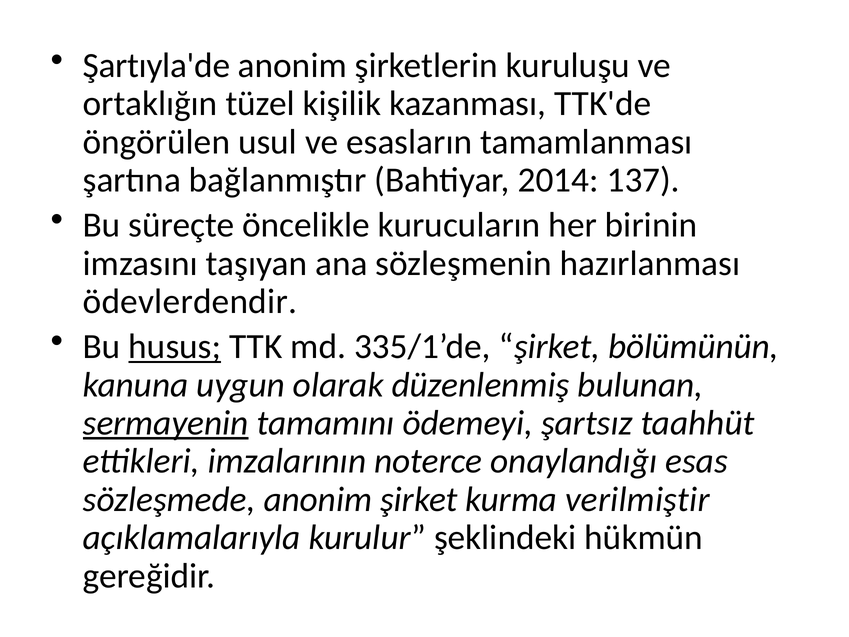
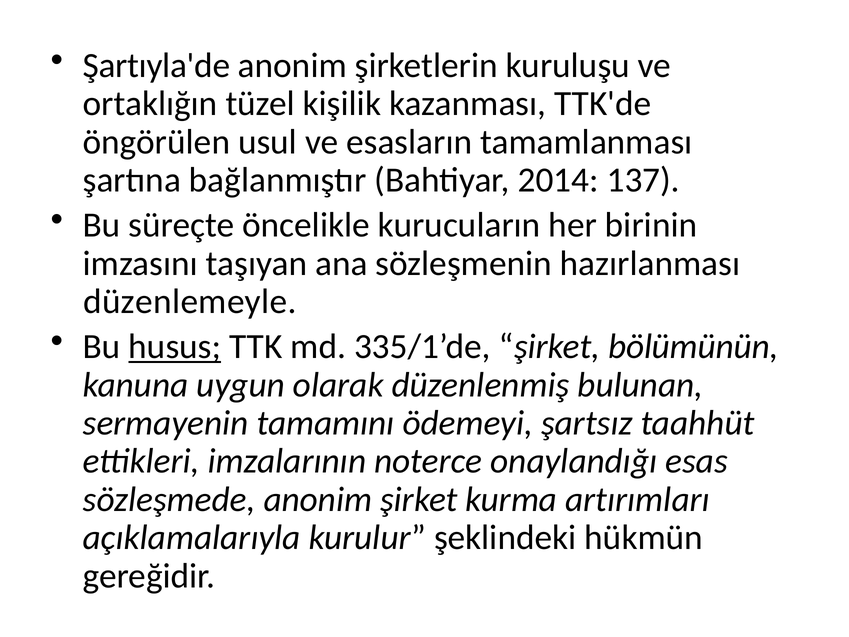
ödevlerdendir: ödevlerdendir -> düzenlemeyle
sermayenin underline: present -> none
verilmiştir: verilmiştir -> artırımları
